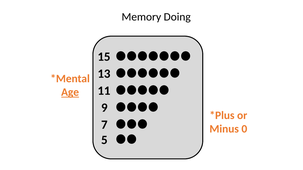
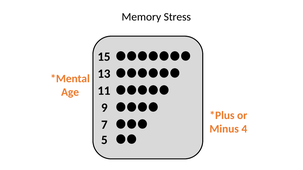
Doing: Doing -> Stress
Age underline: present -> none
0: 0 -> 4
